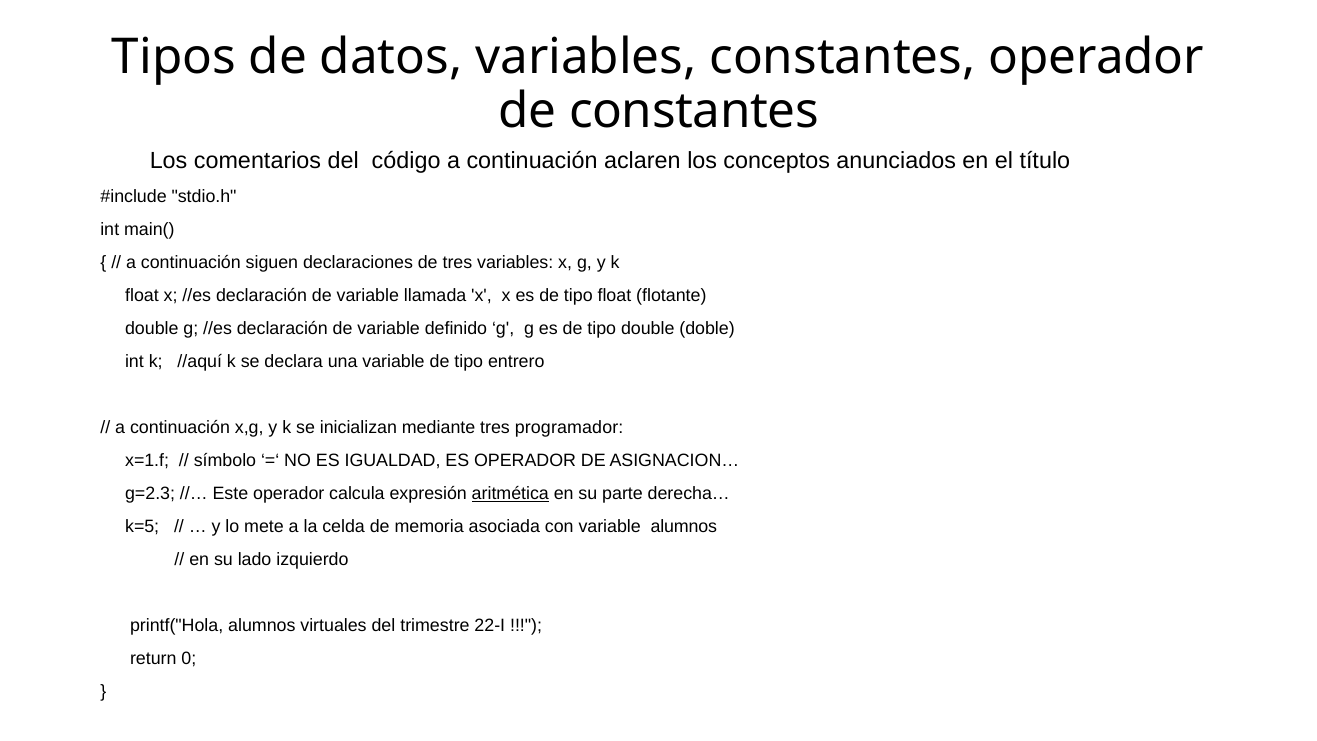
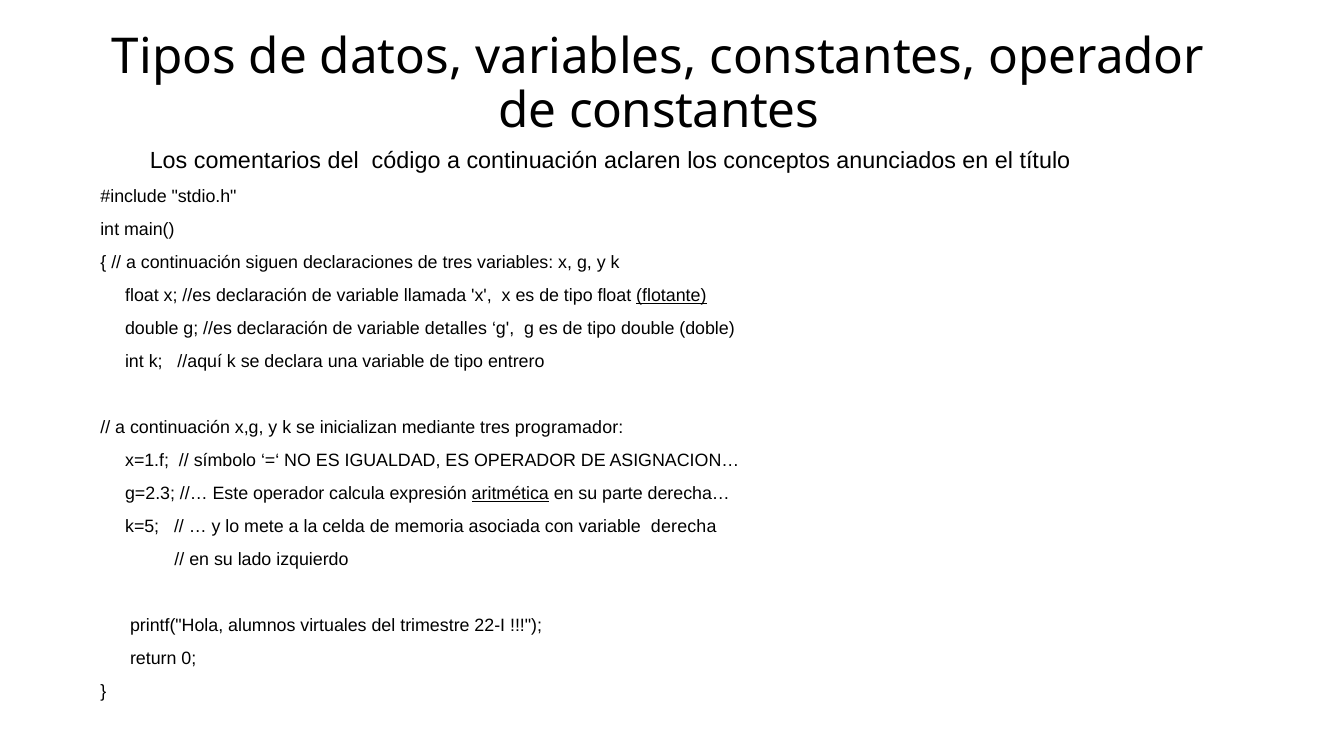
flotante underline: none -> present
definido: definido -> detalles
variable alumnos: alumnos -> derecha
